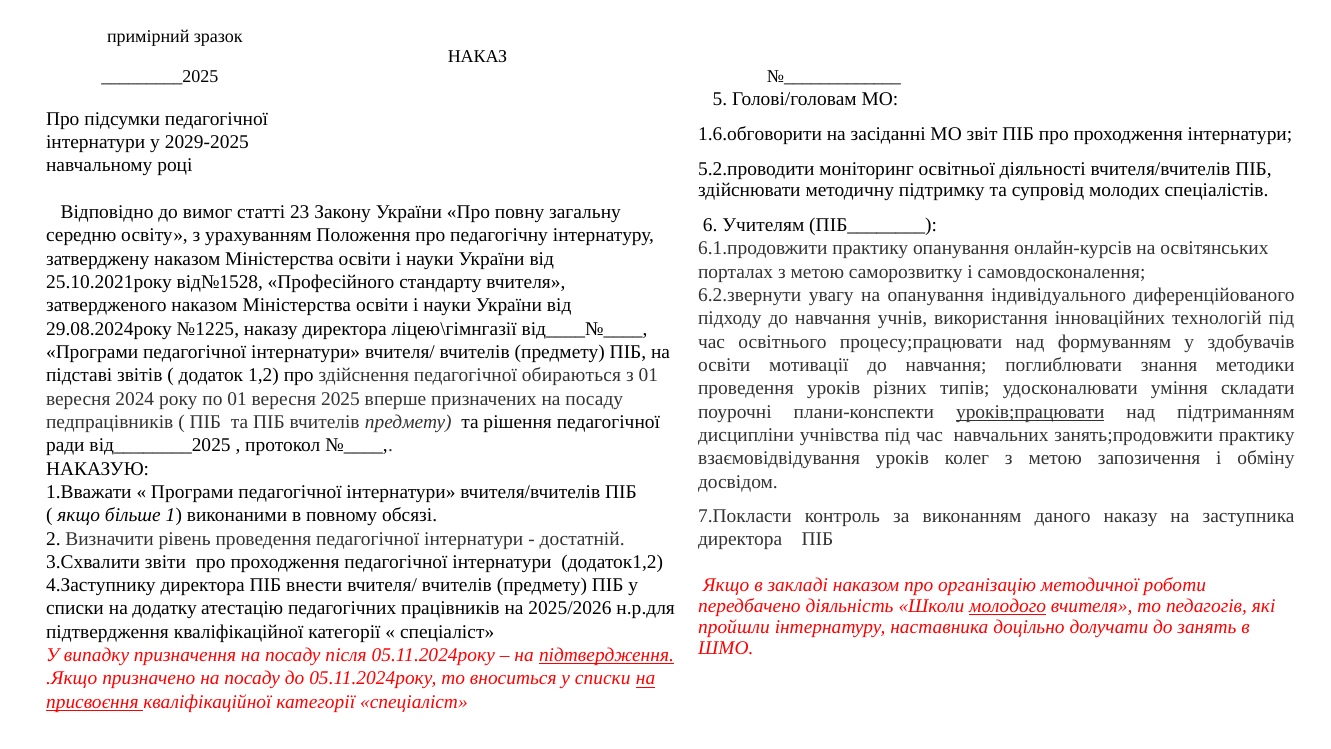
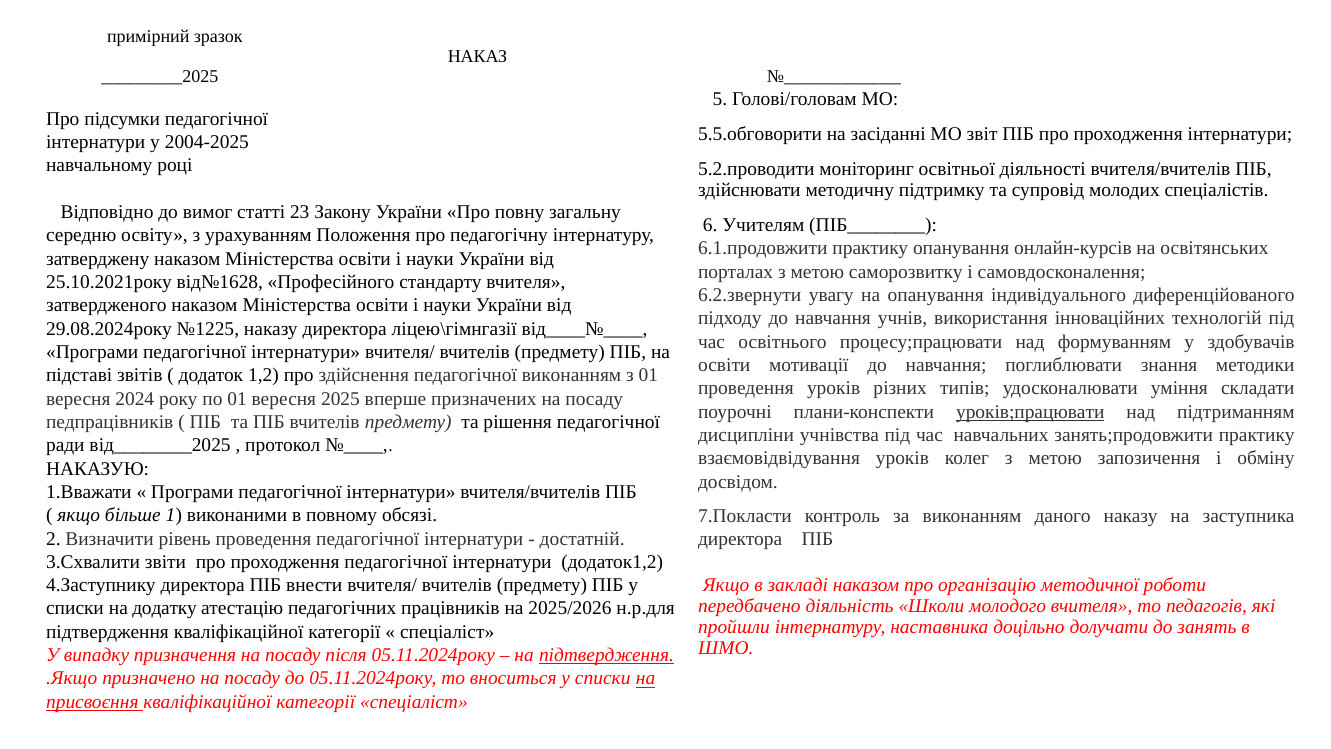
1.6.обговорити: 1.6.обговорити -> 5.5.обговорити
2029-2025: 2029-2025 -> 2004-2025
від№1528: від№1528 -> від№1628
педагогічної обираються: обираються -> виконанням
молодого underline: present -> none
